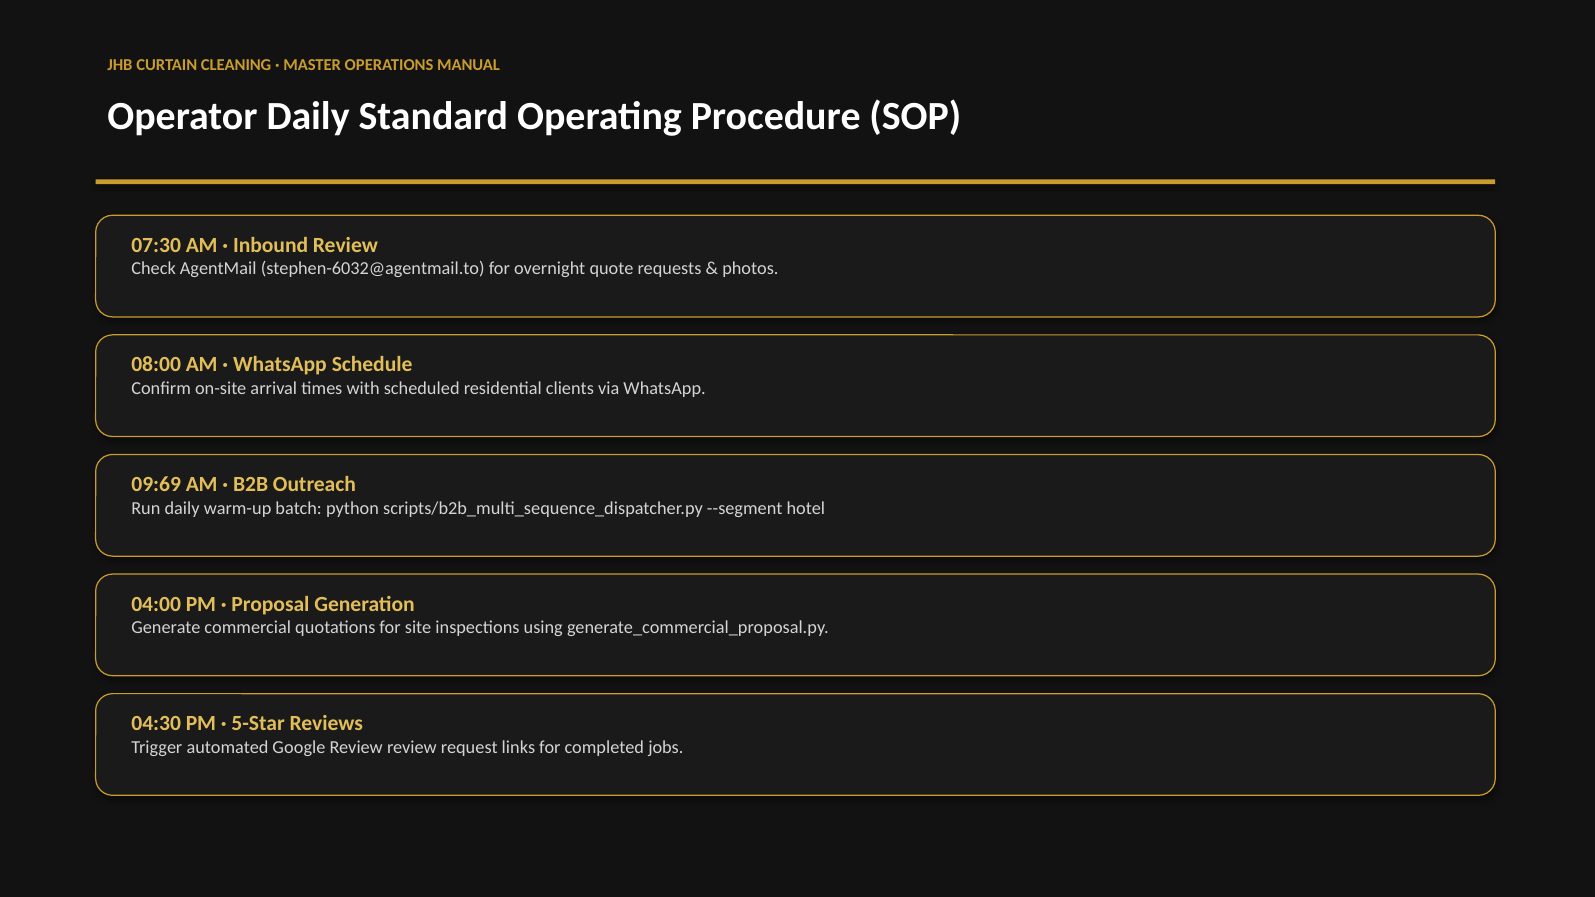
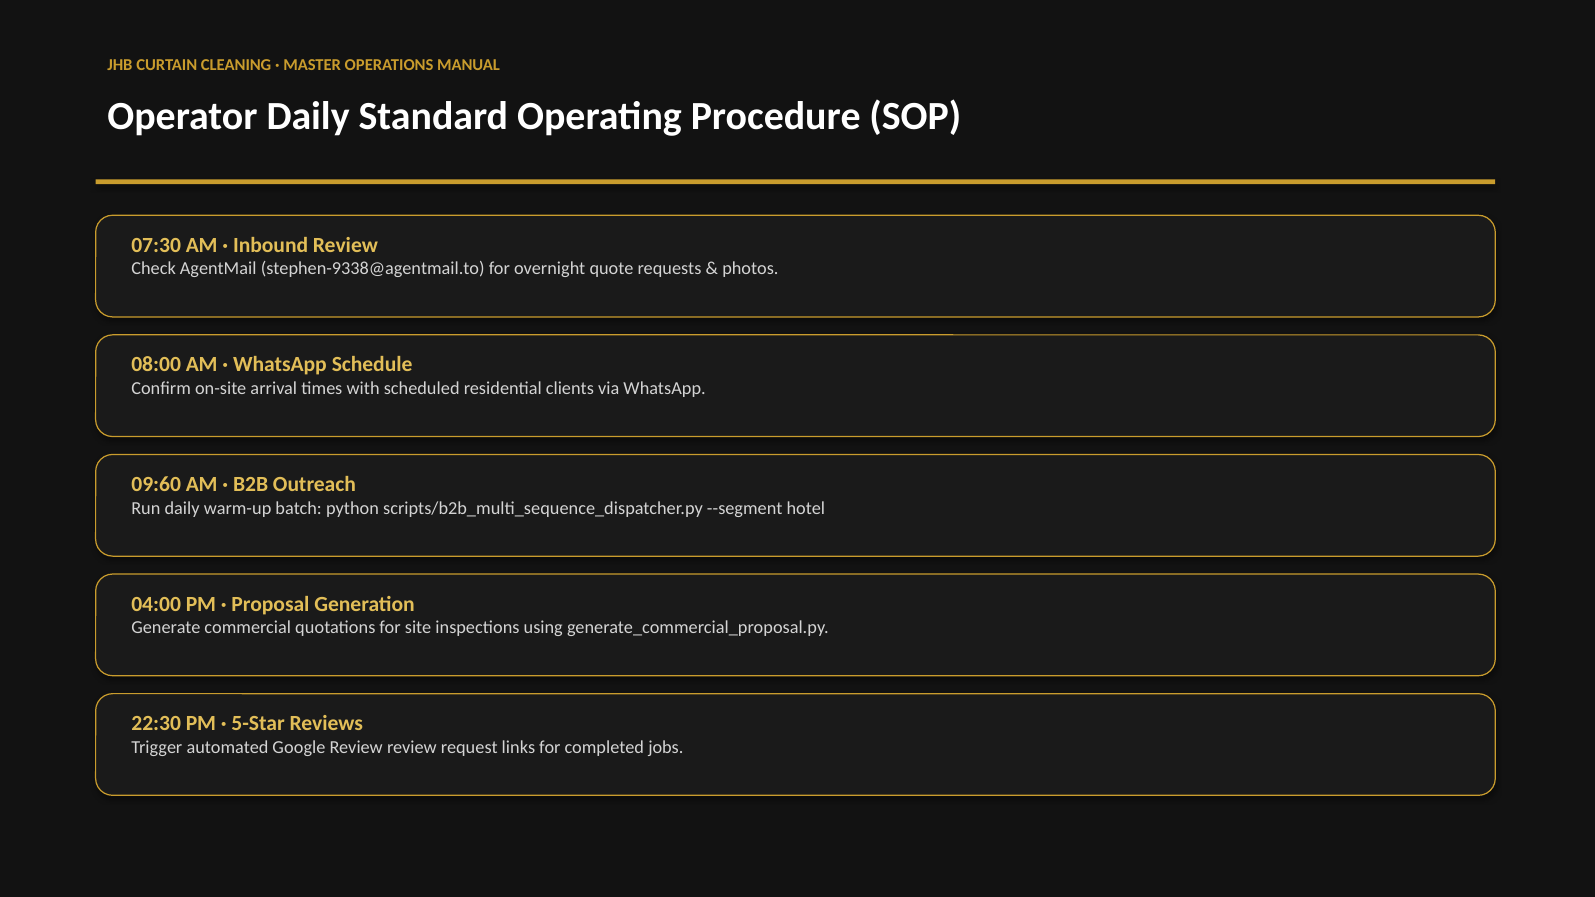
stephen-6032@agentmail.to: stephen-6032@agentmail.to -> stephen-9338@agentmail.to
09:69: 09:69 -> 09:60
04:30: 04:30 -> 22:30
